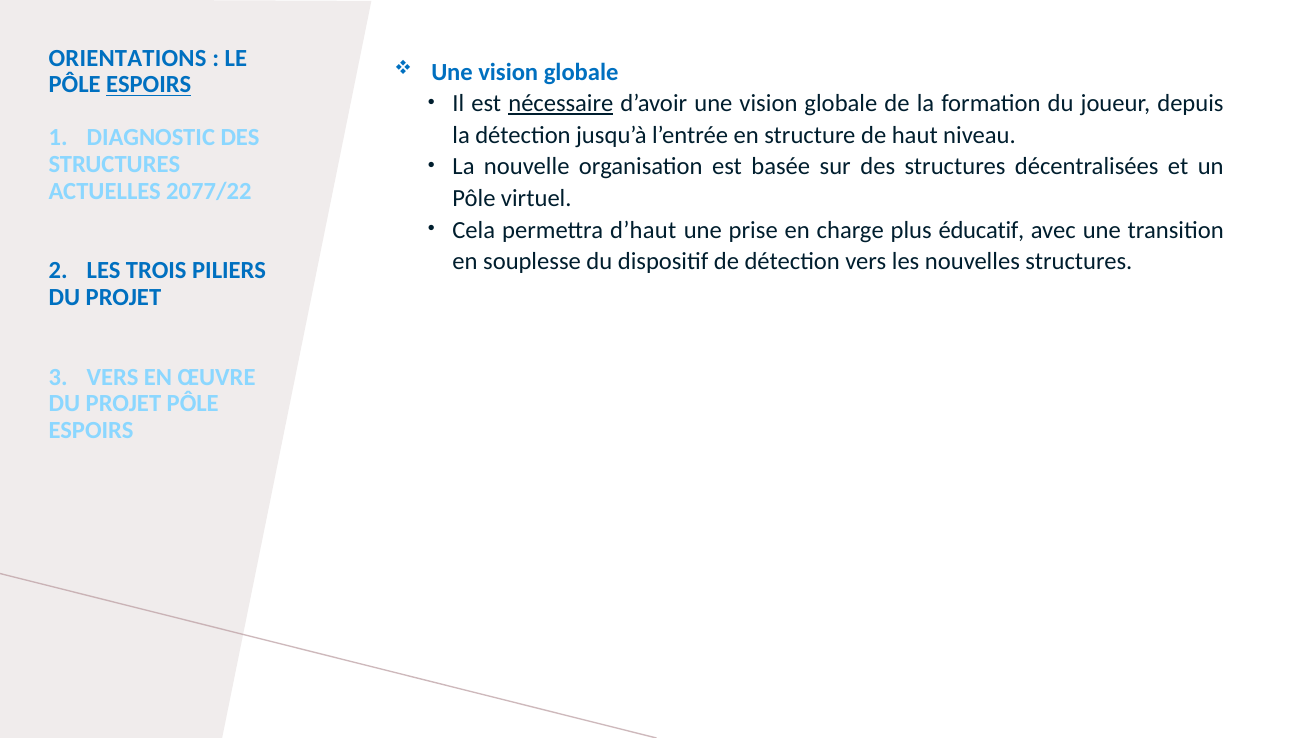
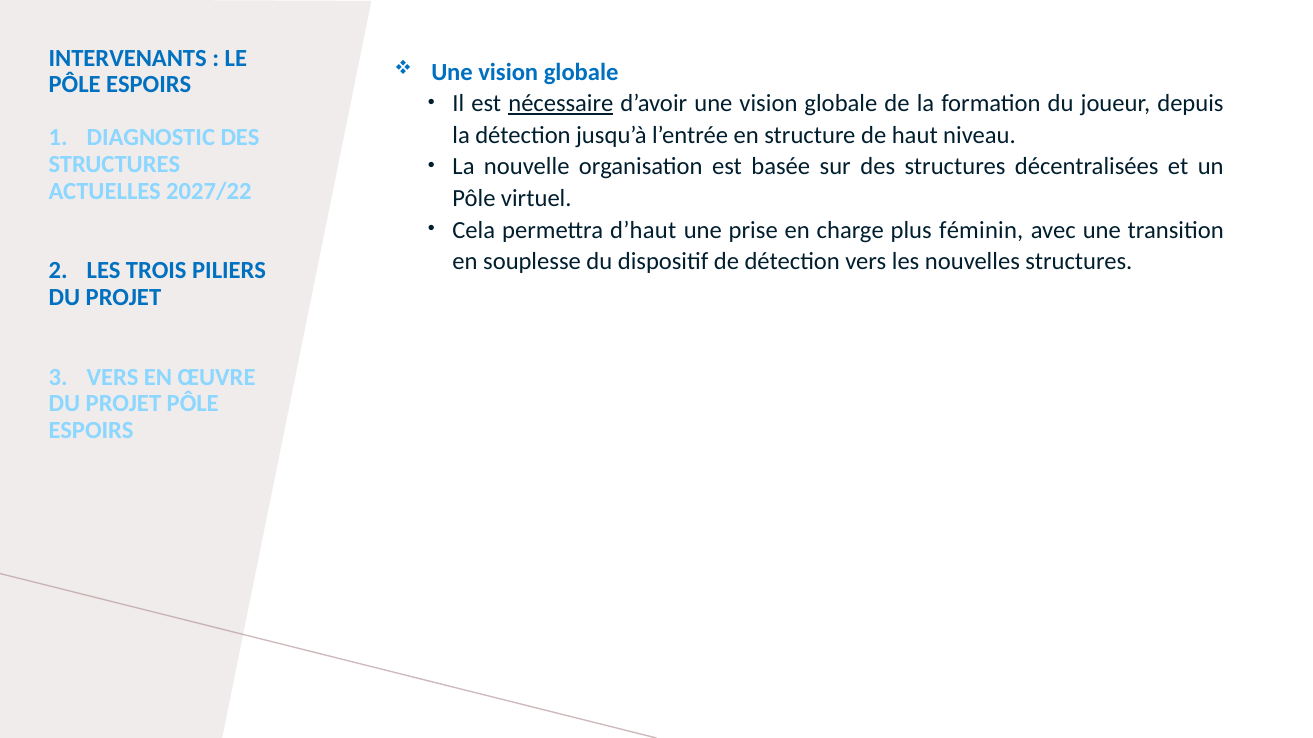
ORIENTATIONS: ORIENTATIONS -> INTERVENANTS
ESPOIRS at (149, 85) underline: present -> none
2077/22: 2077/22 -> 2027/22
éducatif: éducatif -> féminin
